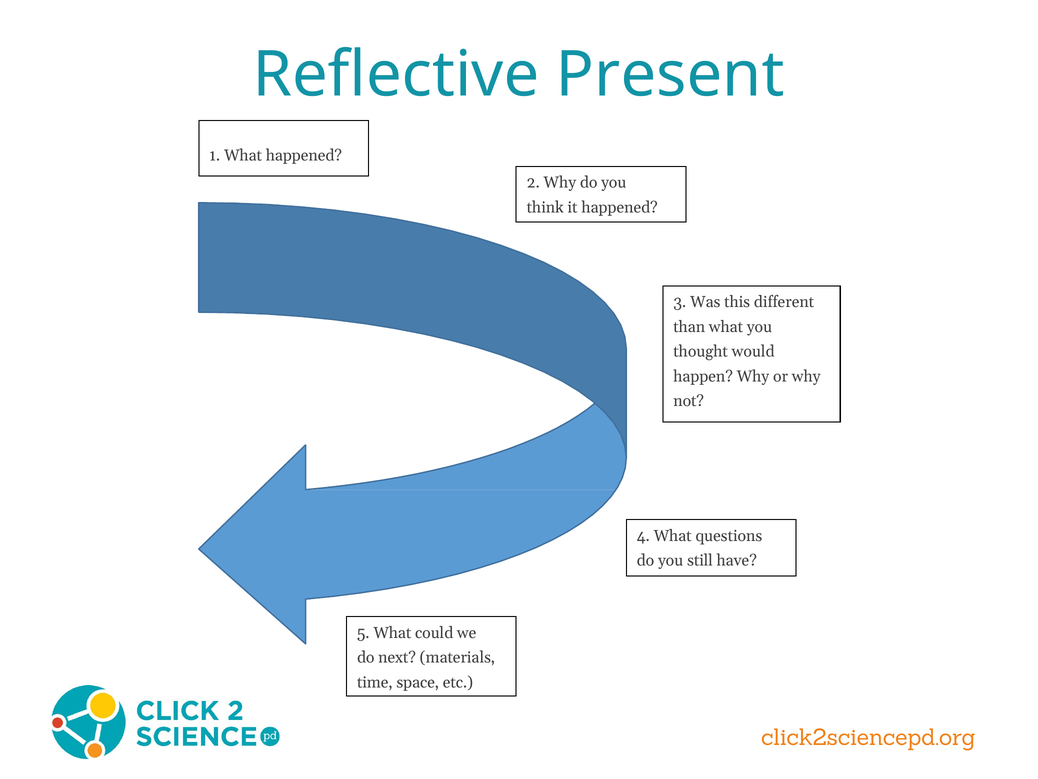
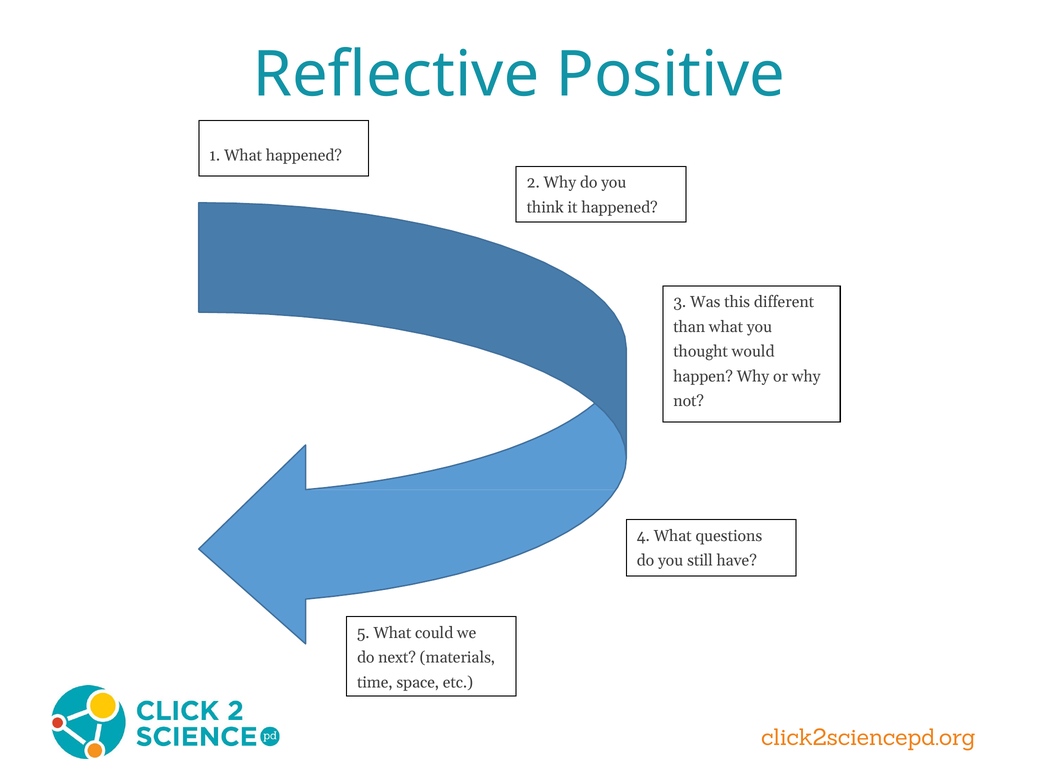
Present: Present -> Positive
